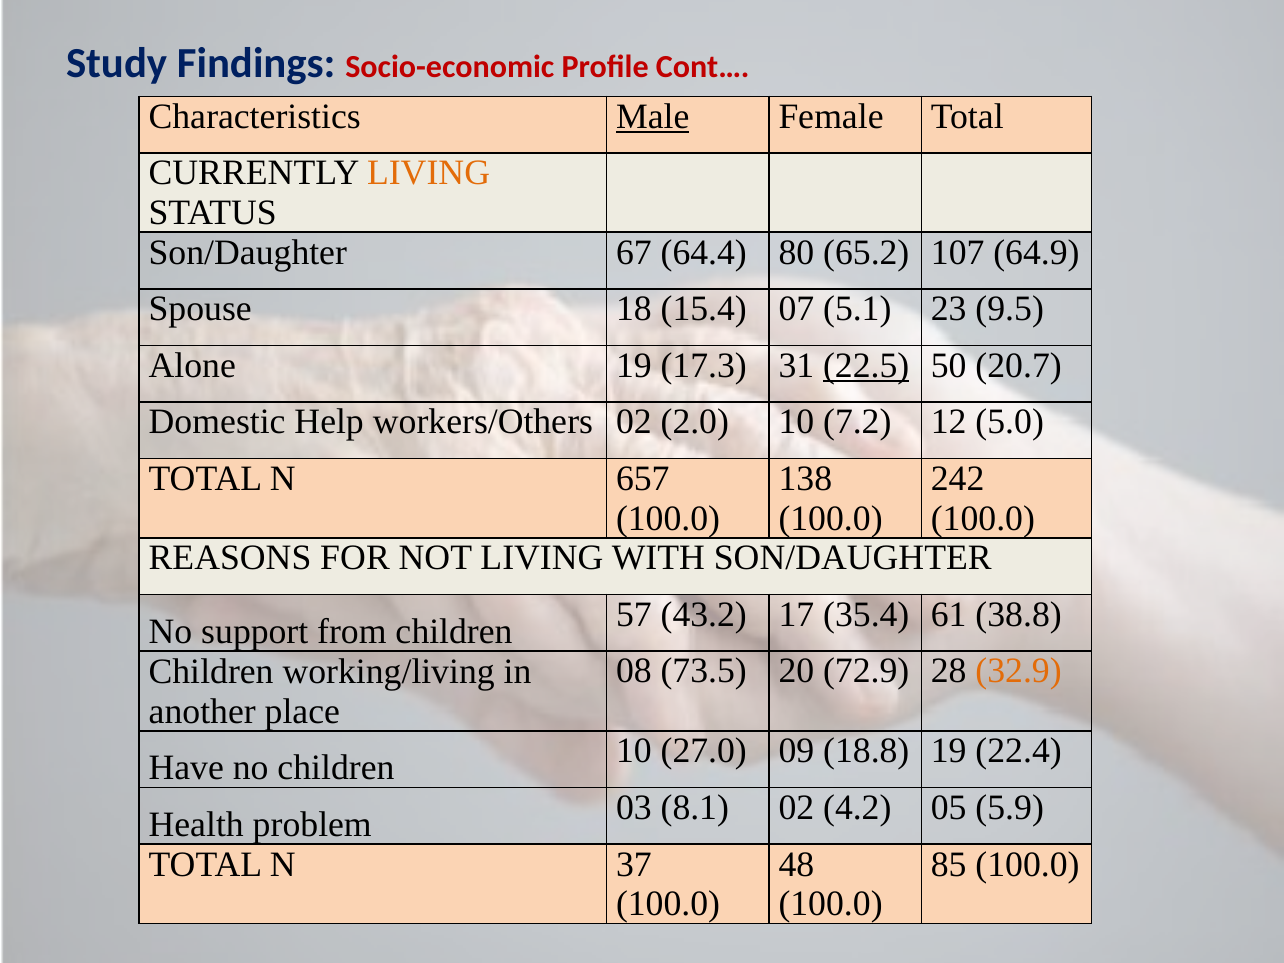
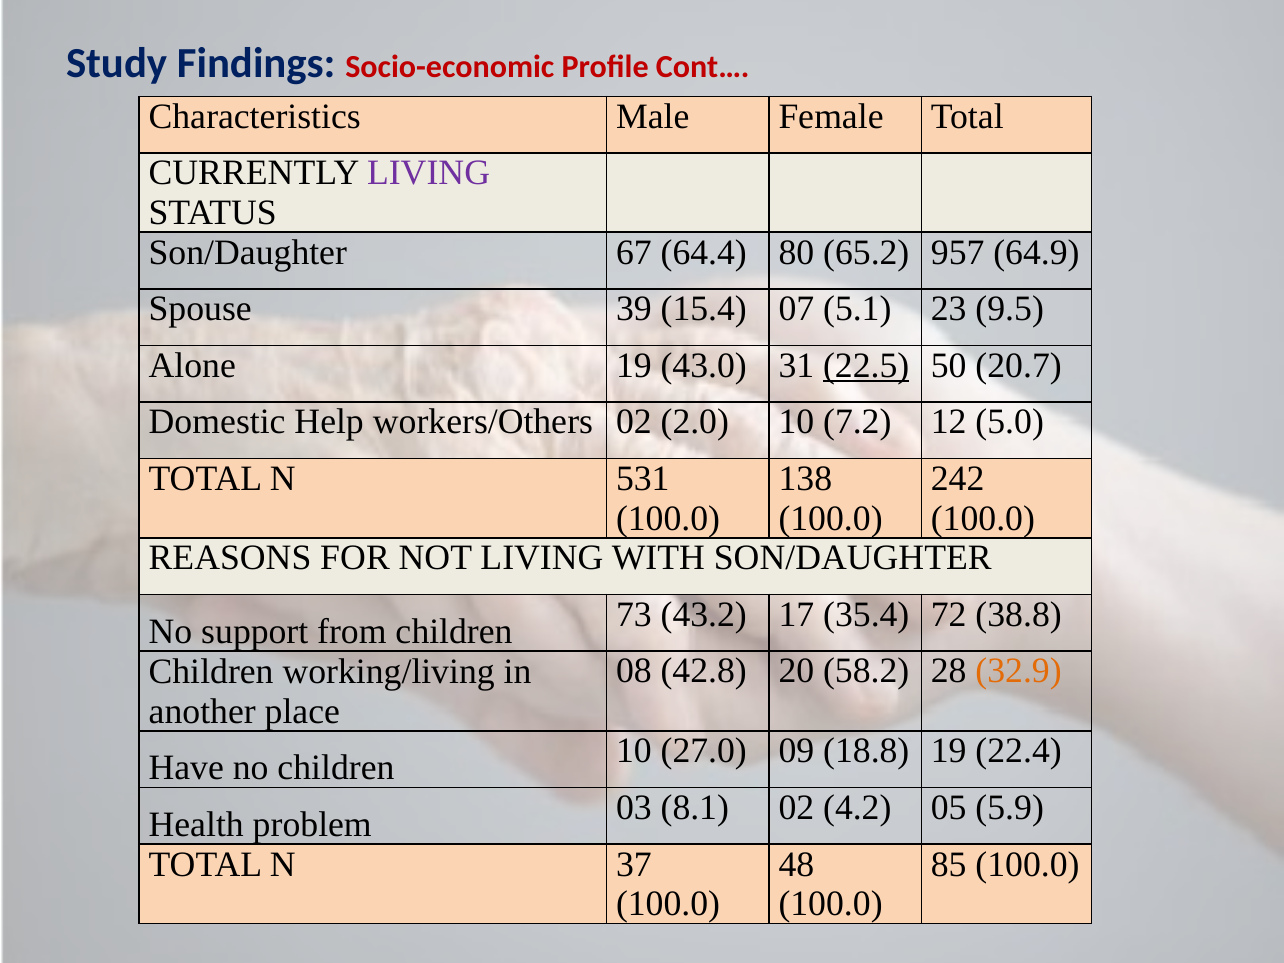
Male underline: present -> none
LIVING at (429, 173) colour: orange -> purple
107: 107 -> 957
18: 18 -> 39
17.3: 17.3 -> 43.0
657: 657 -> 531
57: 57 -> 73
61: 61 -> 72
73.5: 73.5 -> 42.8
72.9: 72.9 -> 58.2
